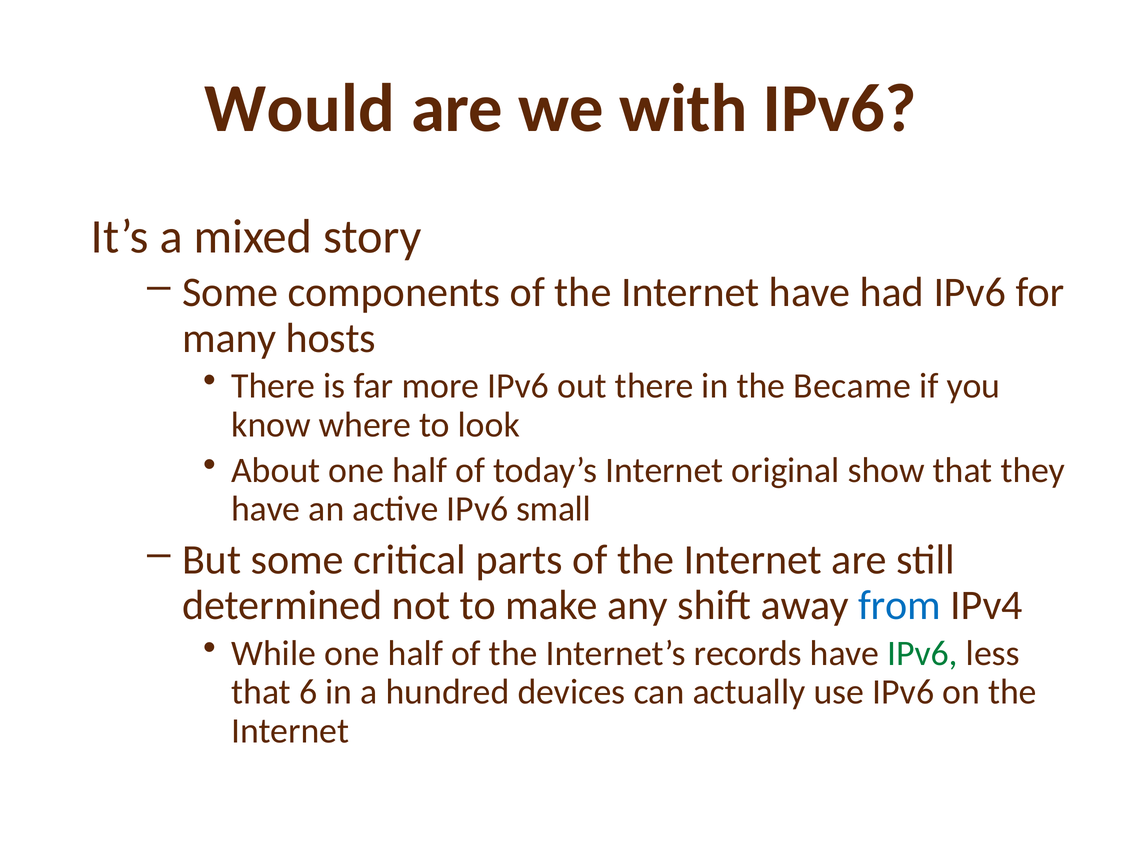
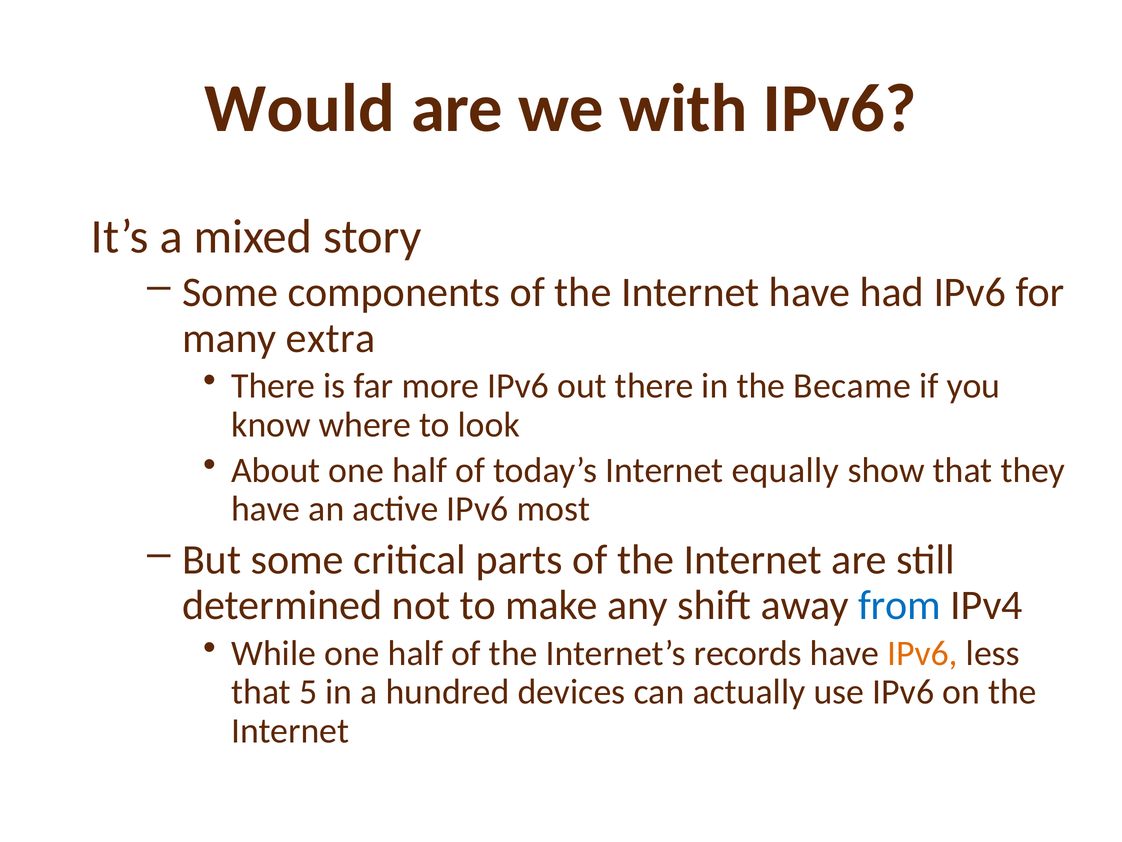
hosts: hosts -> extra
original: original -> equally
small: small -> most
IPv6 at (922, 653) colour: green -> orange
6: 6 -> 5
